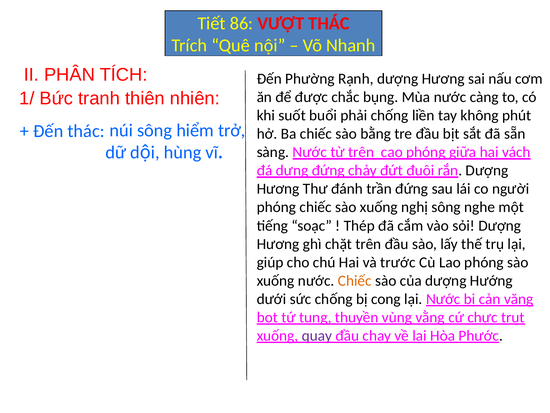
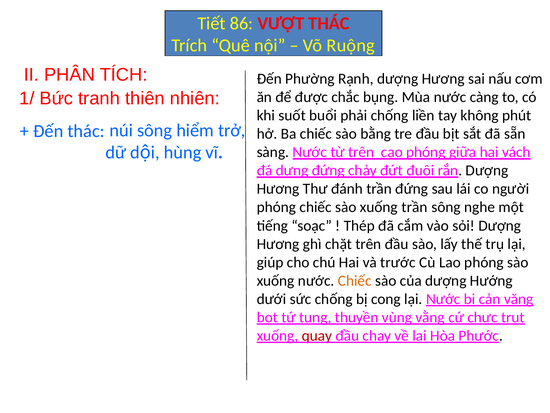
Nhanh: Nhanh -> Ruộng
xuống nghị: nghị -> trần
quay colour: purple -> red
